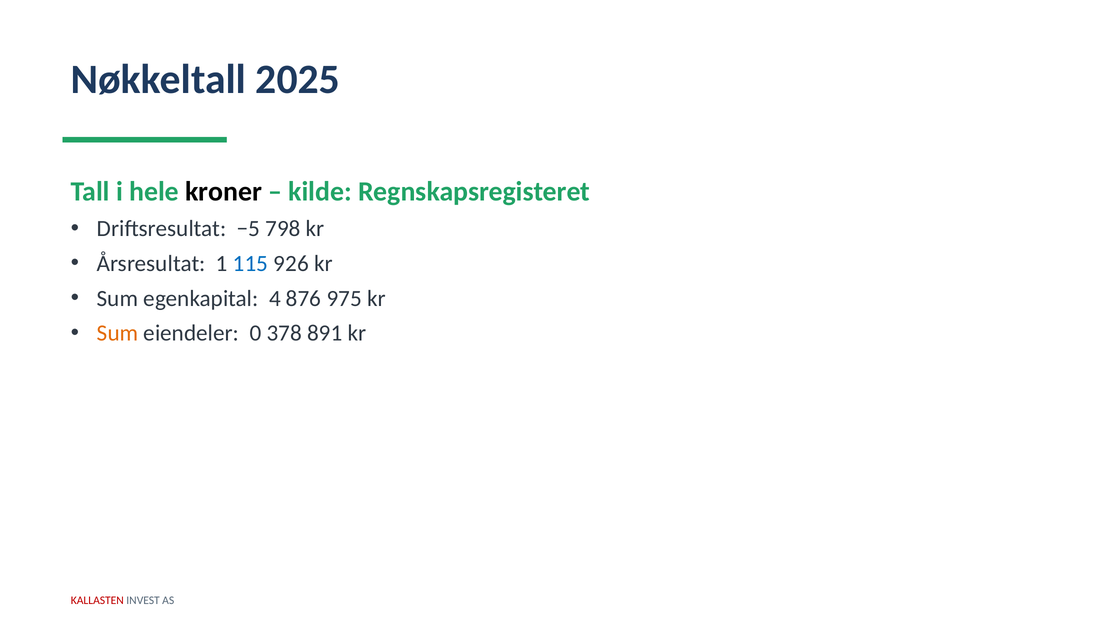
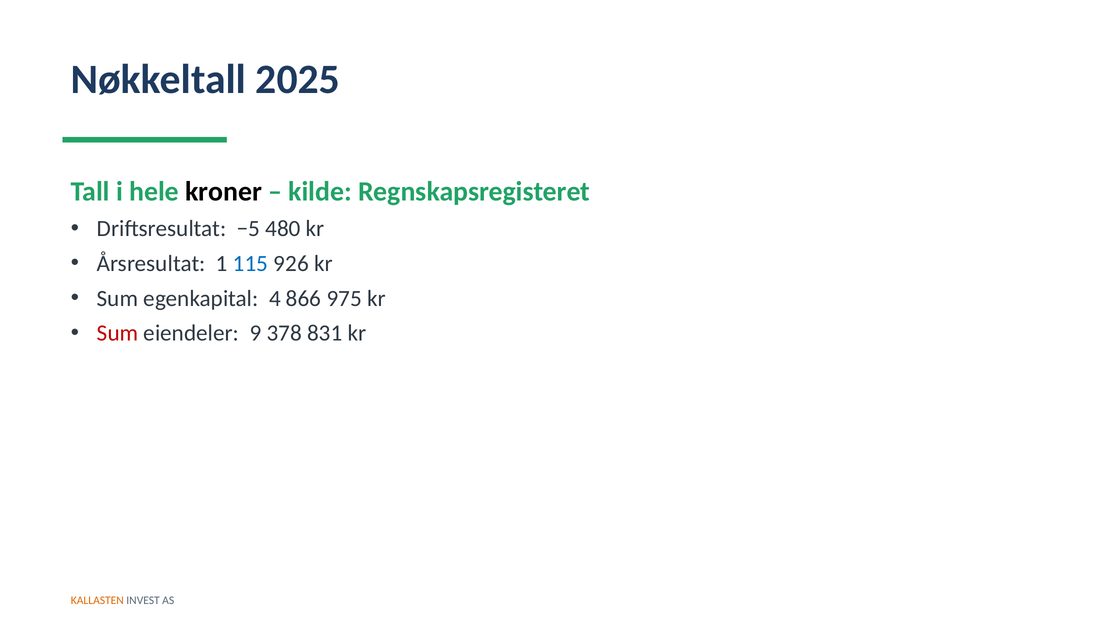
798: 798 -> 480
876: 876 -> 866
Sum at (118, 333) colour: orange -> red
0: 0 -> 9
891: 891 -> 831
KALLASTEN colour: red -> orange
